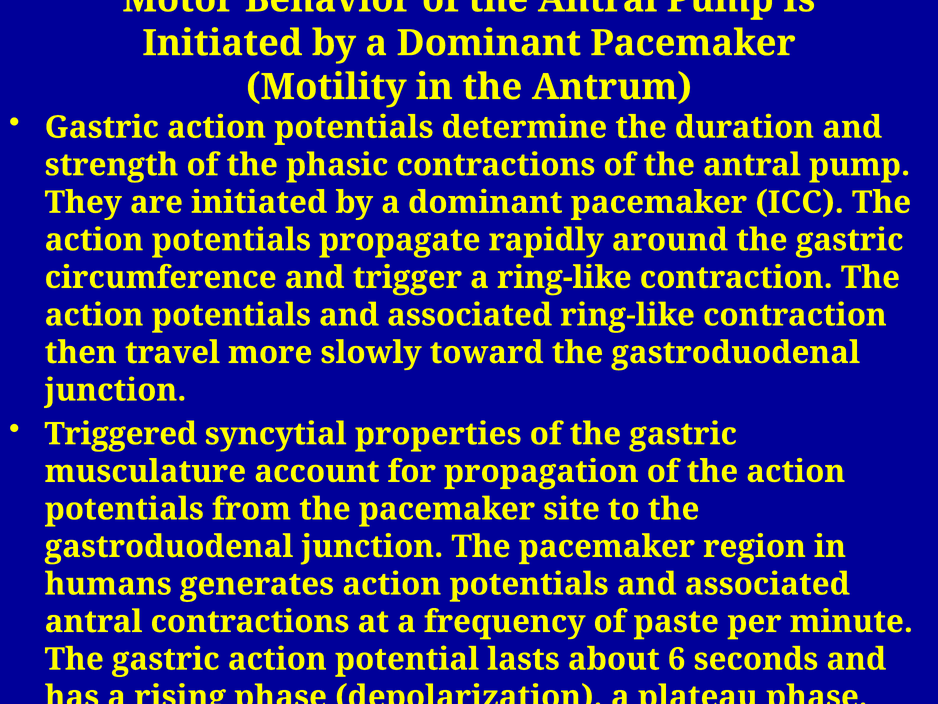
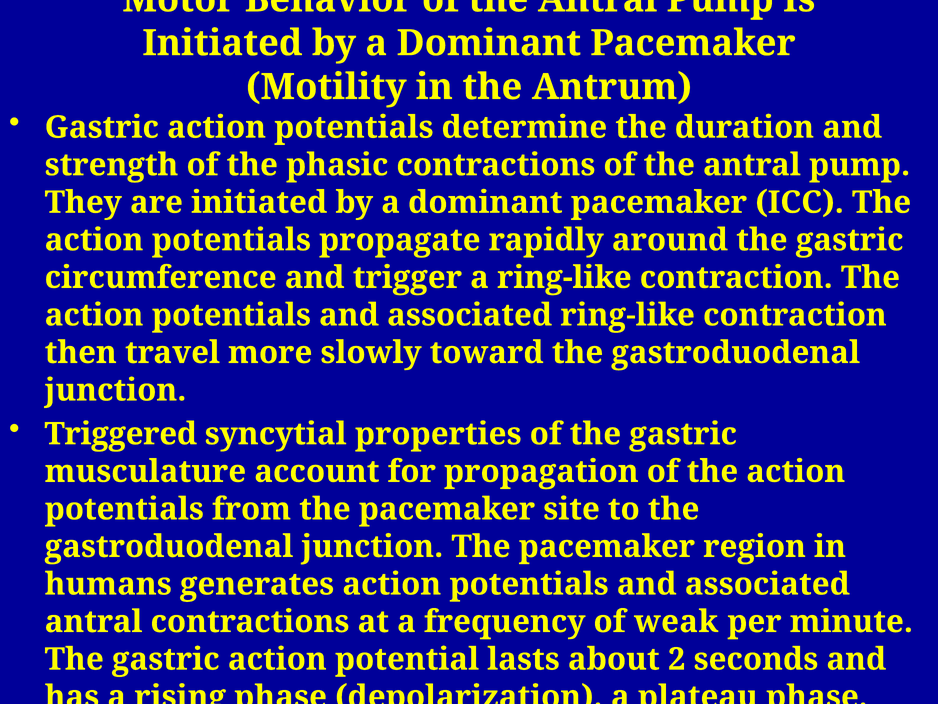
paste: paste -> weak
6: 6 -> 2
